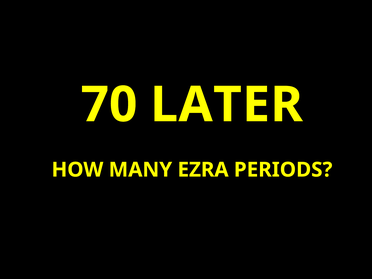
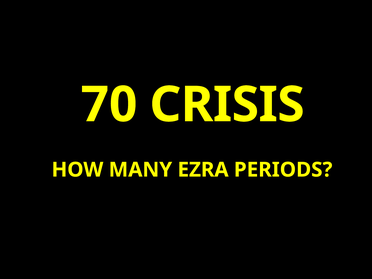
LATER: LATER -> CRISIS
